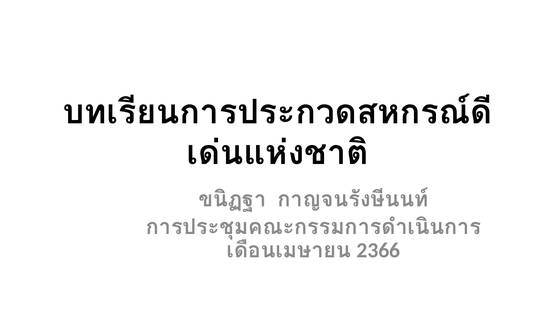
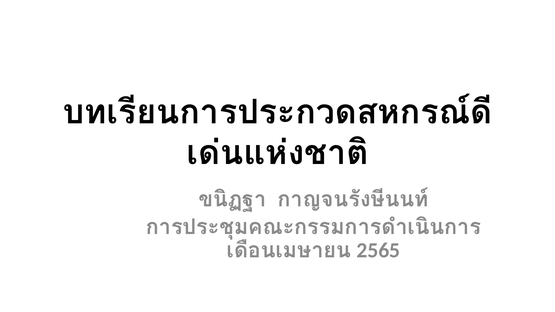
2366: 2366 -> 2565
